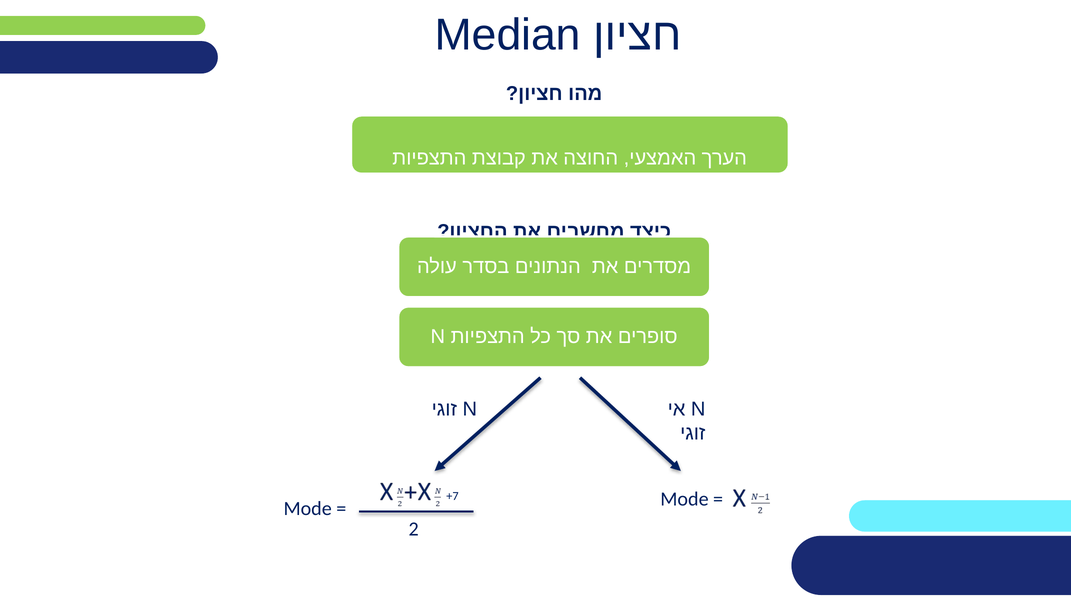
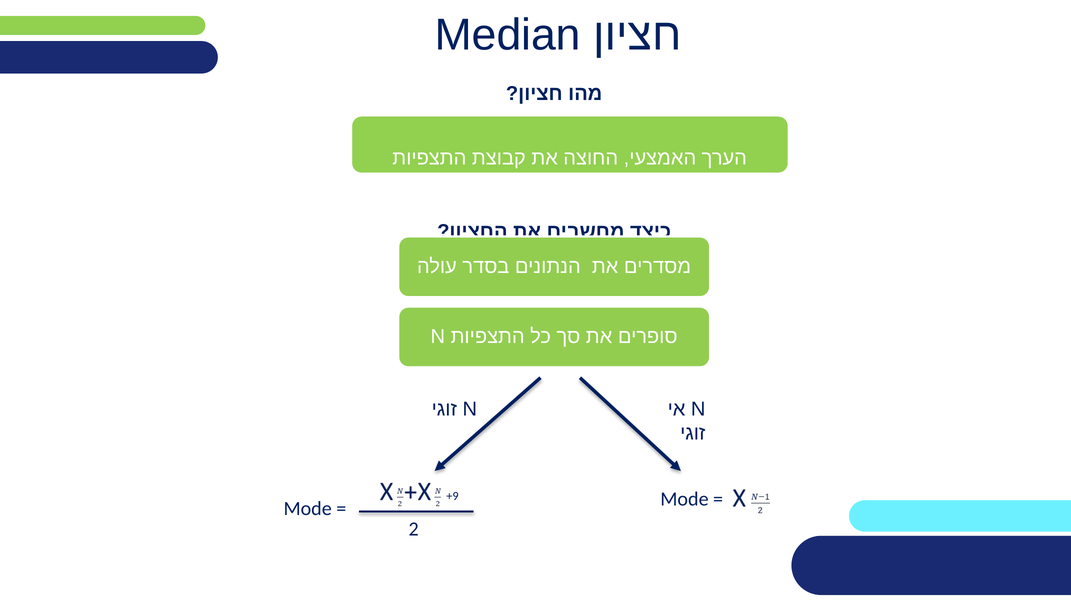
+7: +7 -> +9
